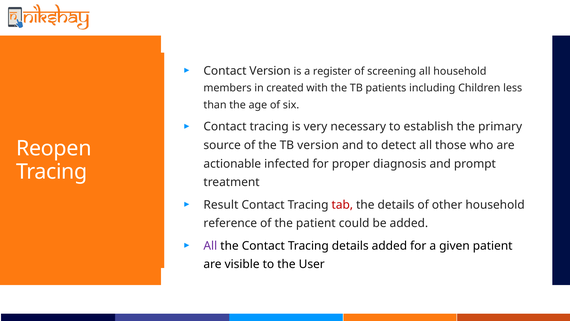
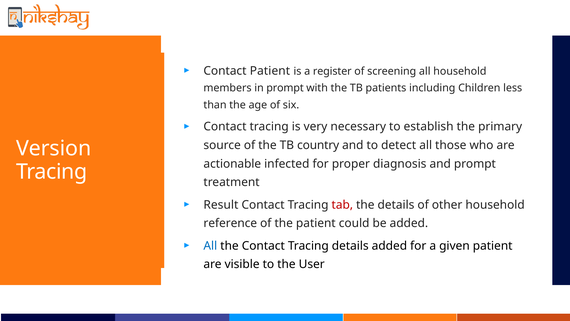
Contact Version: Version -> Patient
in created: created -> prompt
TB version: version -> country
Reopen: Reopen -> Version
All at (210, 245) colour: purple -> blue
